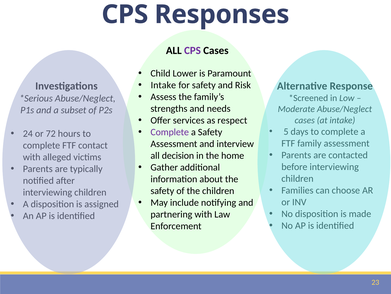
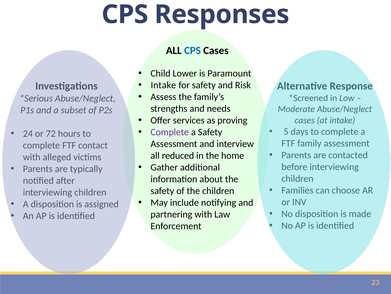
CPS at (193, 50) colour: purple -> blue
respect: respect -> proving
decision: decision -> reduced
